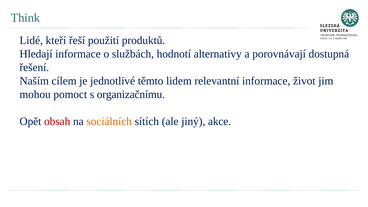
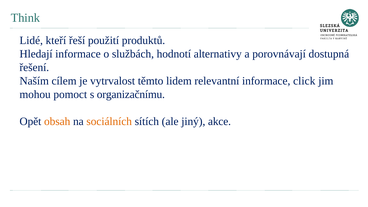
jednotlivé: jednotlivé -> vytrvalost
život: život -> click
obsah colour: red -> orange
